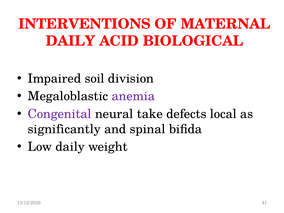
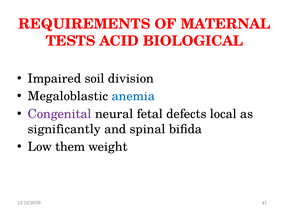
INTERVENTIONS: INTERVENTIONS -> REQUIREMENTS
DAILY at (70, 41): DAILY -> TESTS
anemia colour: purple -> blue
take: take -> fetal
Low daily: daily -> them
